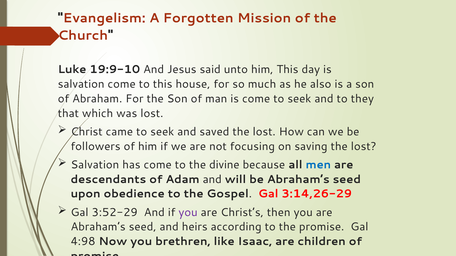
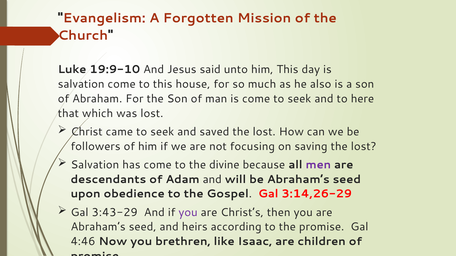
they: they -> here
men colour: blue -> purple
3:52-29: 3:52-29 -> 3:43-29
4:98: 4:98 -> 4:46
